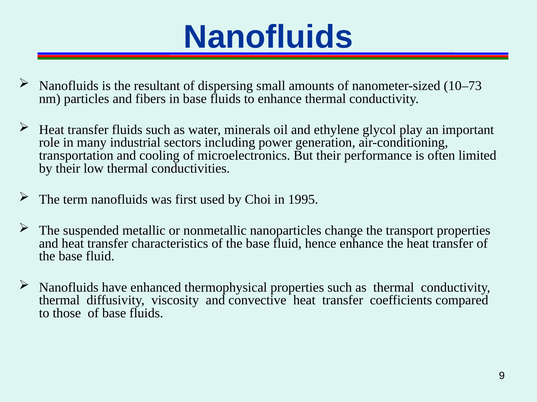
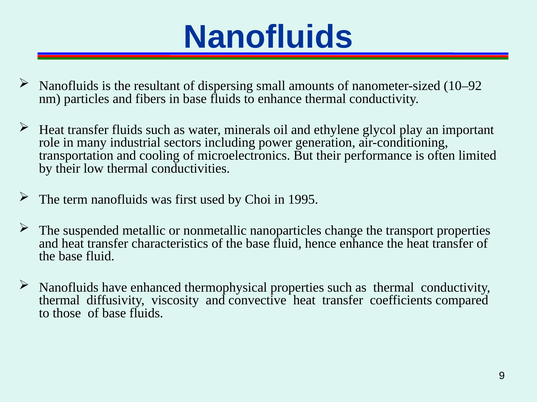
10–73: 10–73 -> 10–92
